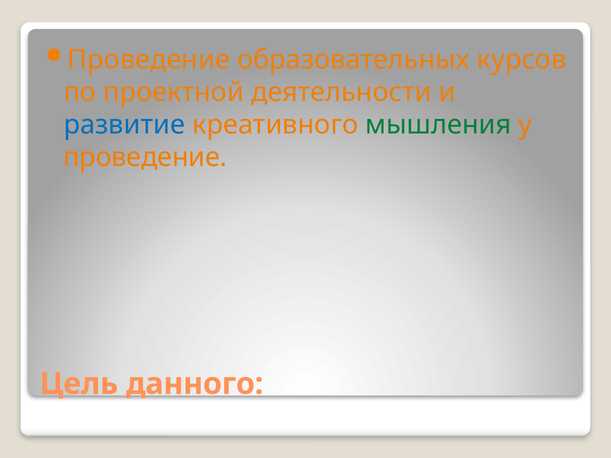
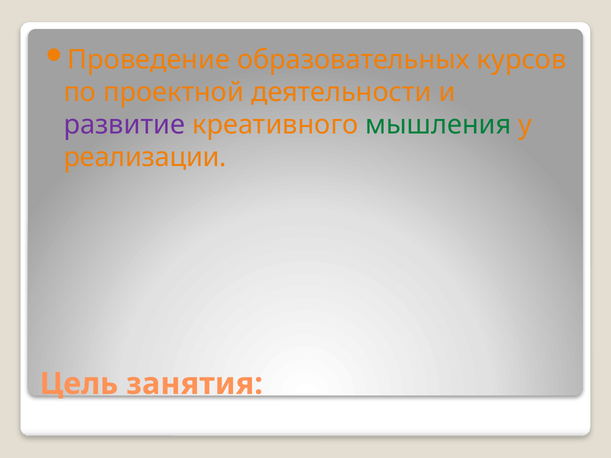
развитие colour: blue -> purple
проведение at (145, 158): проведение -> реализации
данного: данного -> занятия
